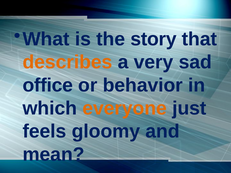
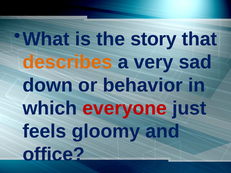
office: office -> down
everyone colour: orange -> red
mean: mean -> office
